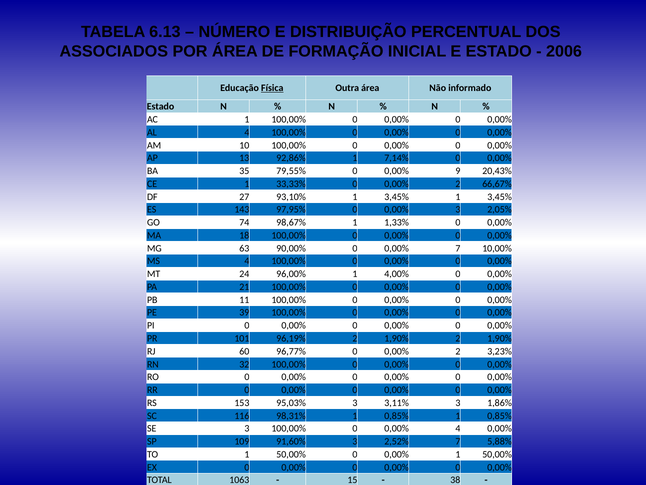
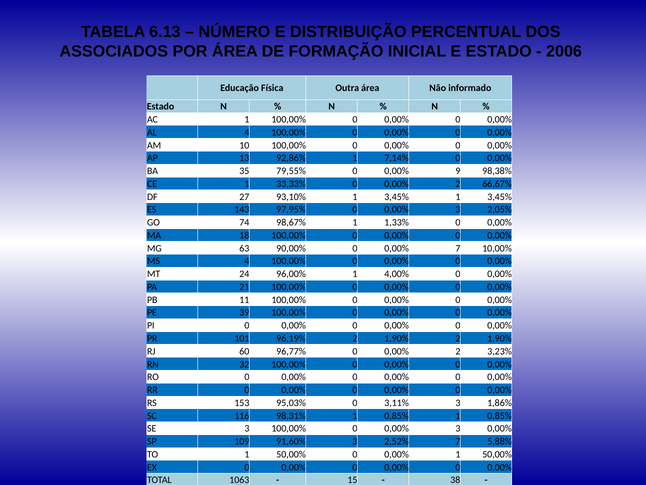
Física underline: present -> none
20,43%: 20,43% -> 98,38%
95,03% 3: 3 -> 0
100,00% 0 0,00% 4: 4 -> 3
